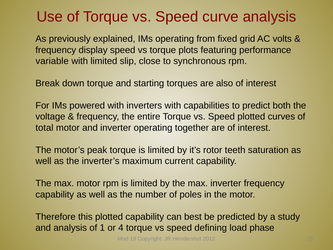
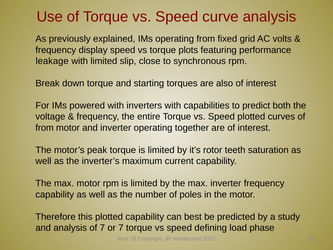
variable: variable -> leakage
total at (44, 128): total -> from
of 1: 1 -> 7
or 4: 4 -> 7
